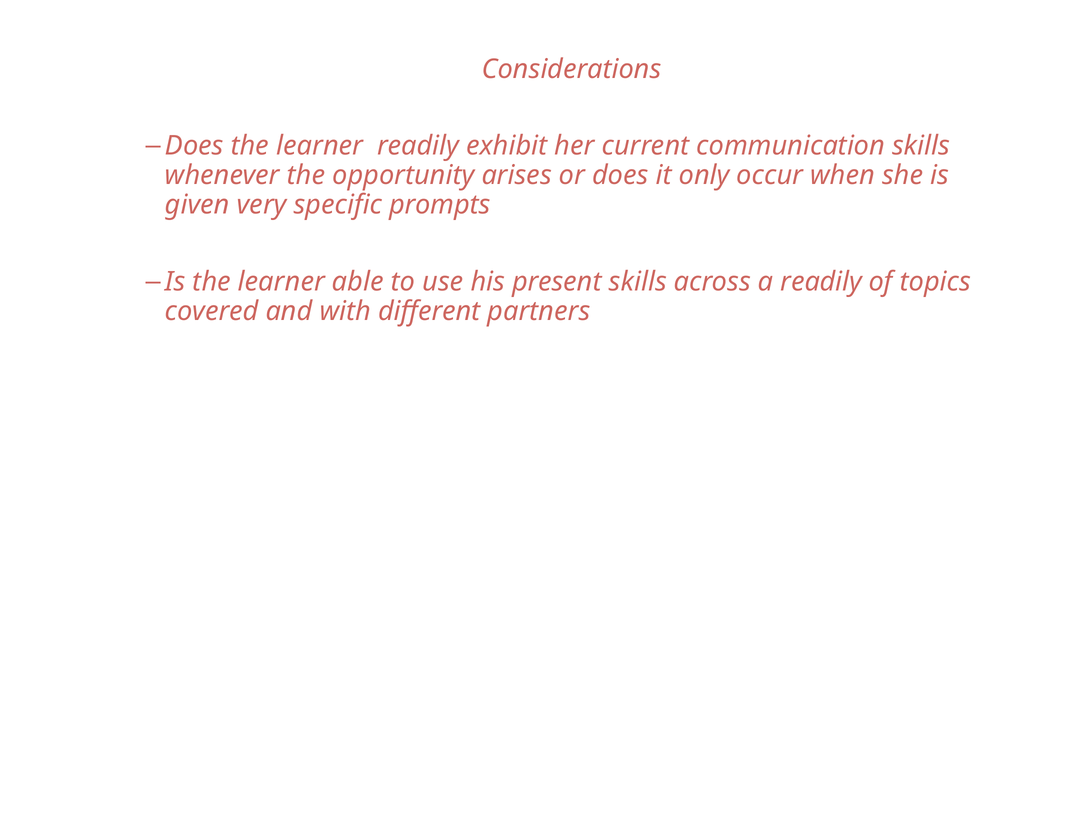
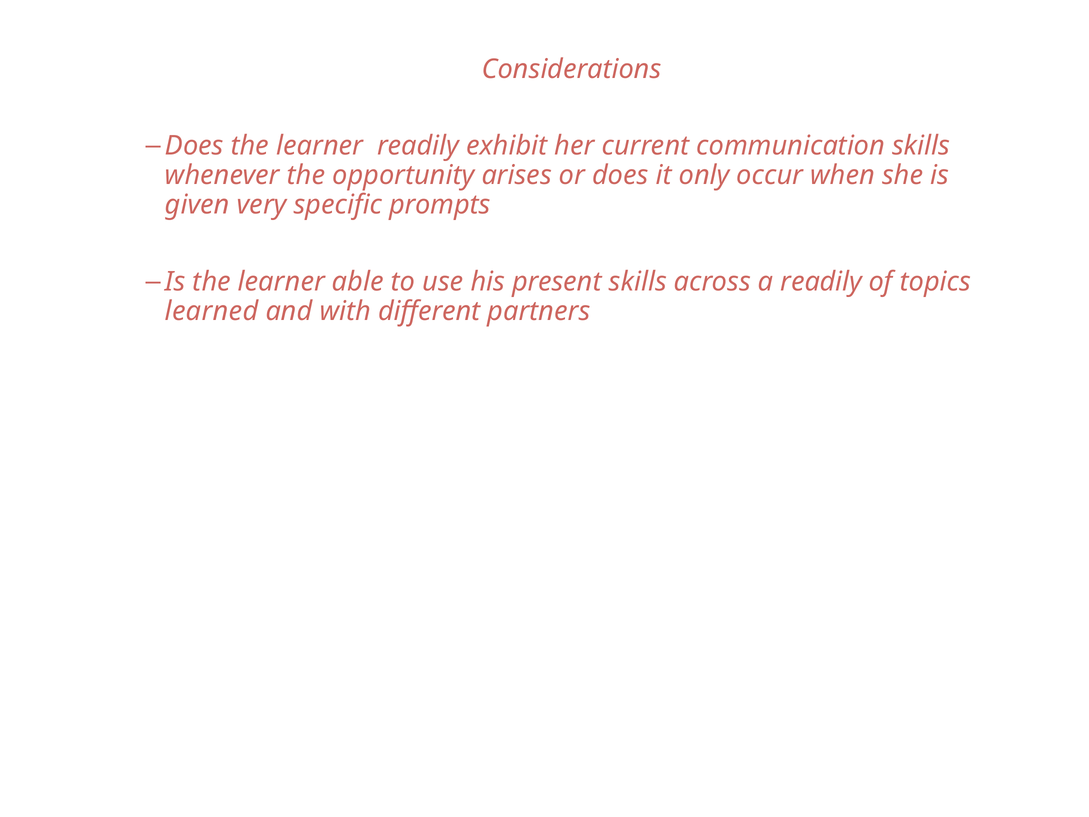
covered: covered -> learned
